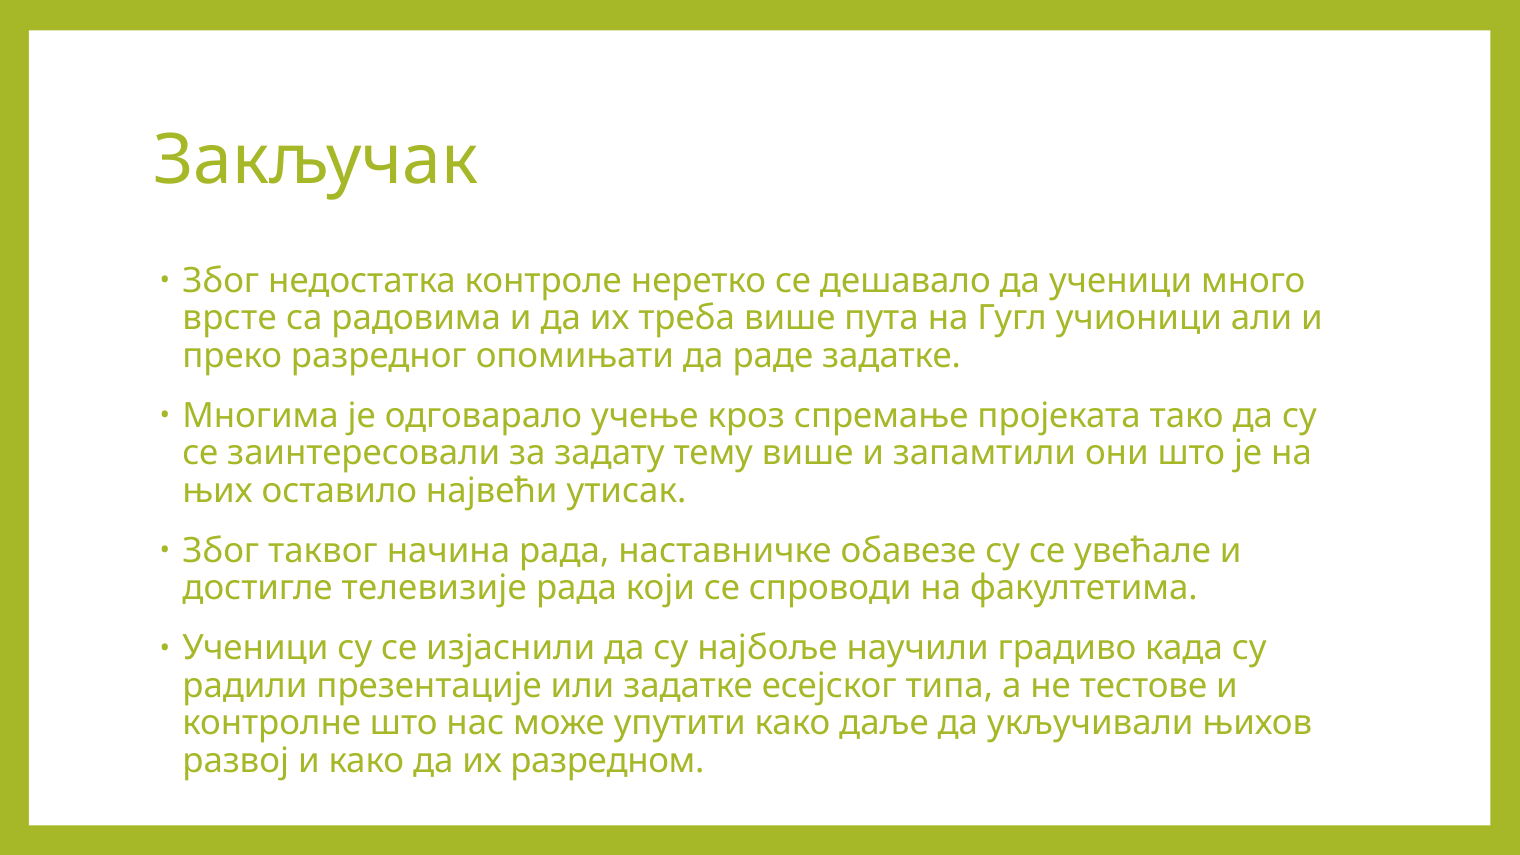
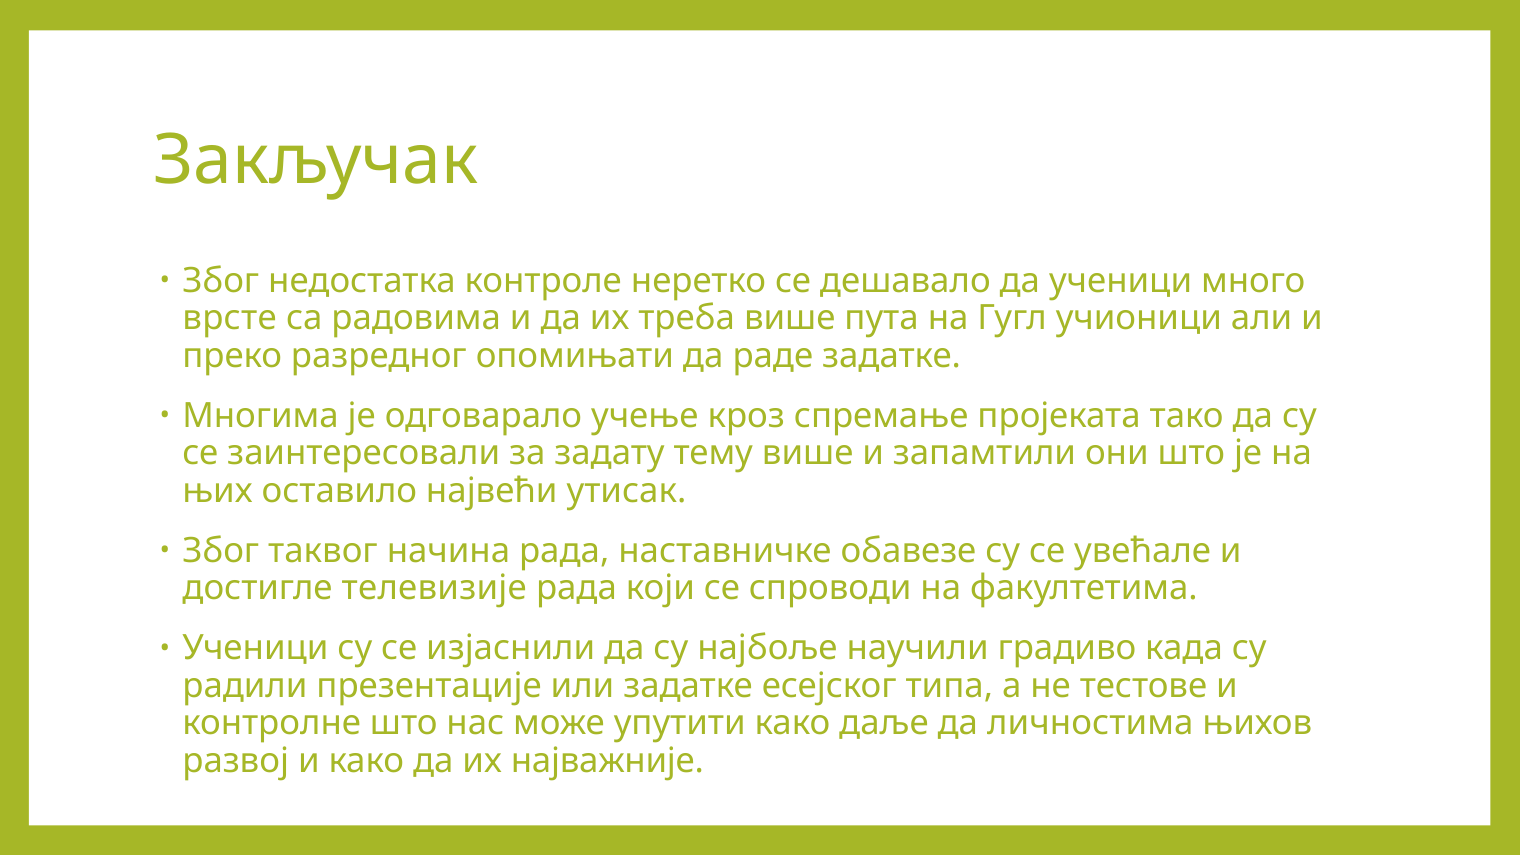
укључивали: укључивали -> личностима
разредном: разредном -> најважније
